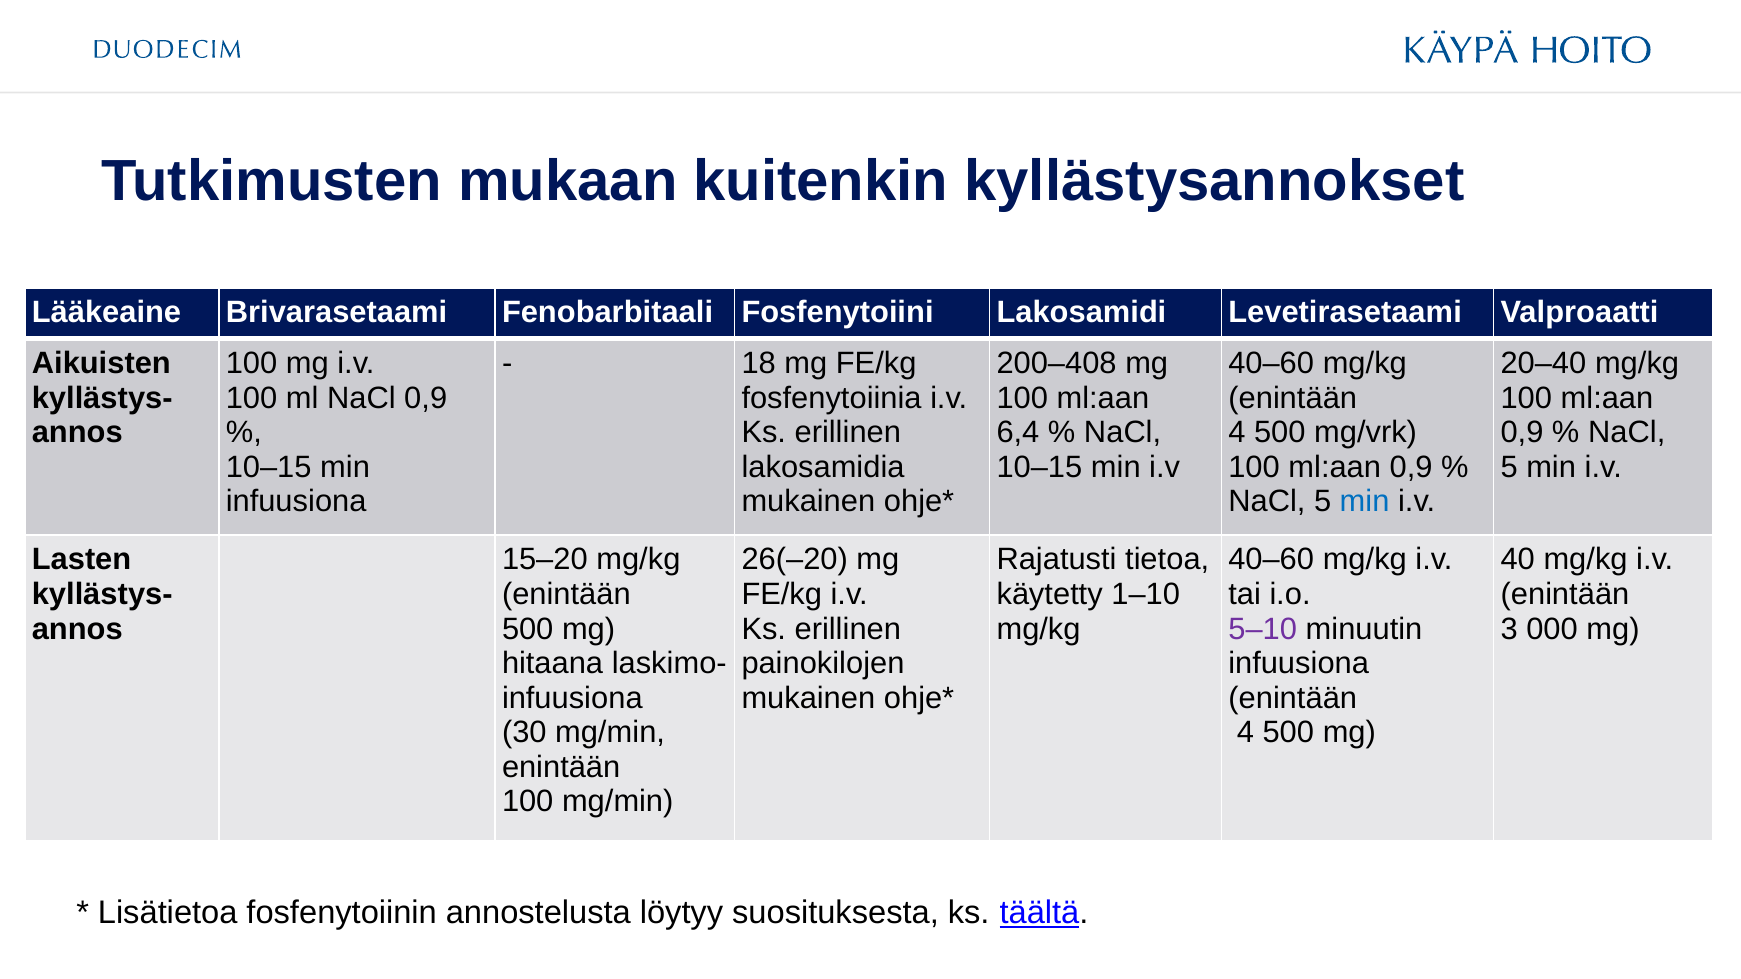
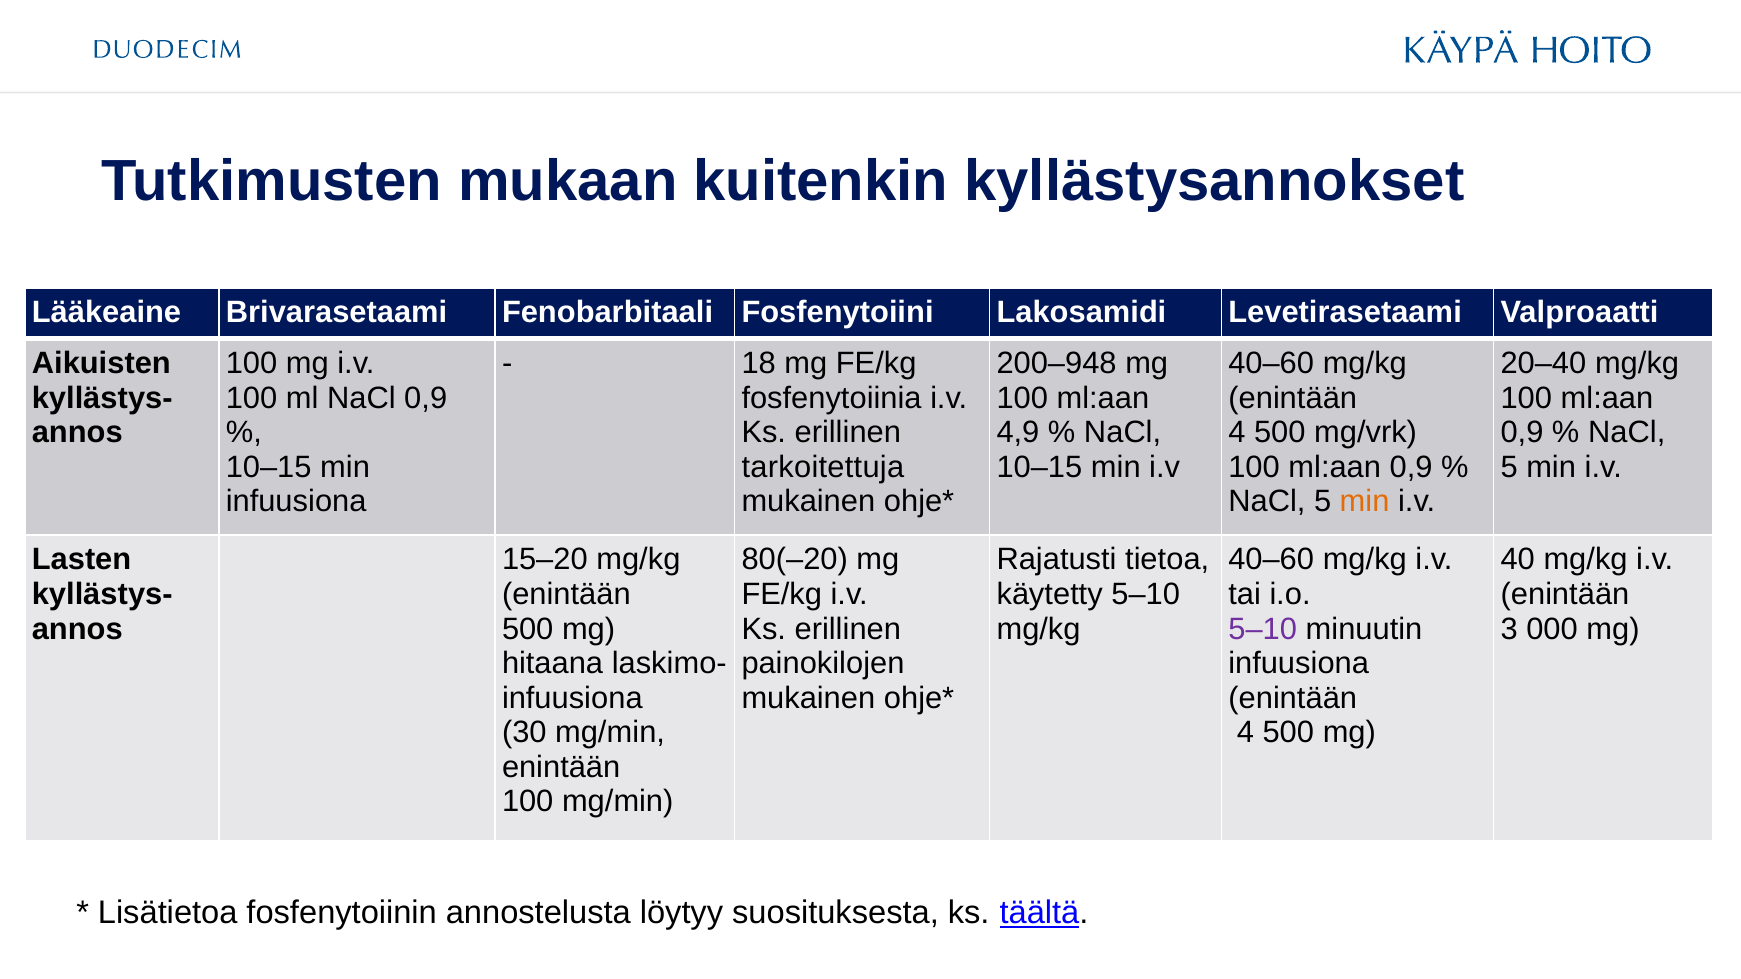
200–408: 200–408 -> 200–948
6,4: 6,4 -> 4,9
lakosamidia: lakosamidia -> tarkoitettuja
min at (1365, 502) colour: blue -> orange
26(–20: 26(–20 -> 80(–20
käytetty 1–10: 1–10 -> 5–10
